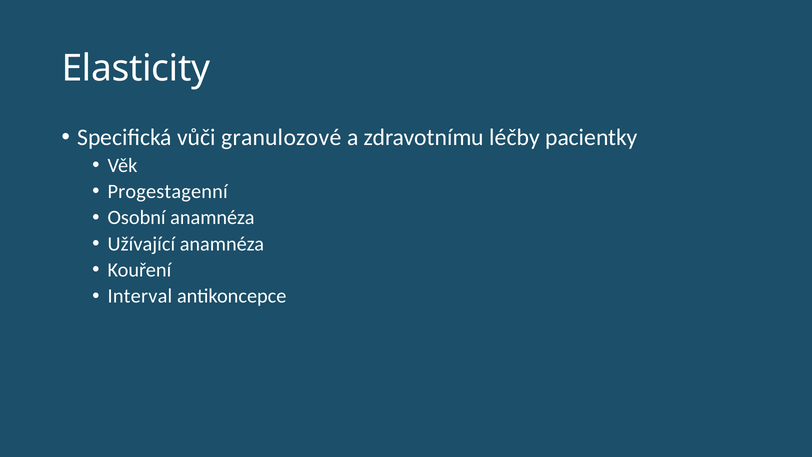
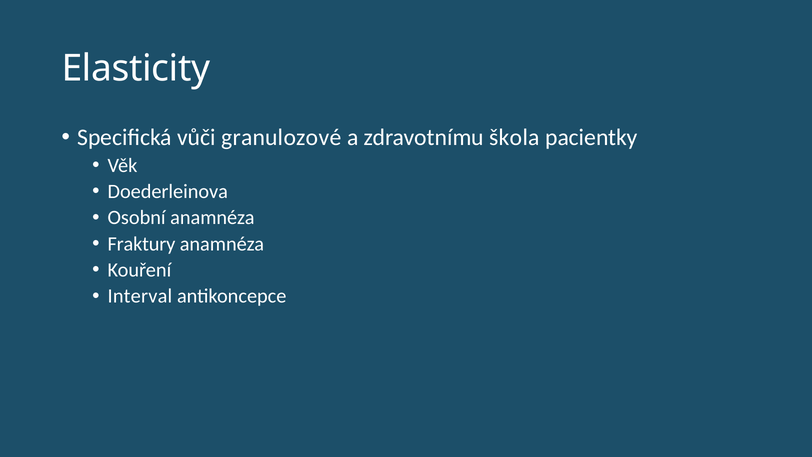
léčby: léčby -> škola
Progestagenní: Progestagenní -> Doederleinova
Užívající: Užívající -> Fraktury
